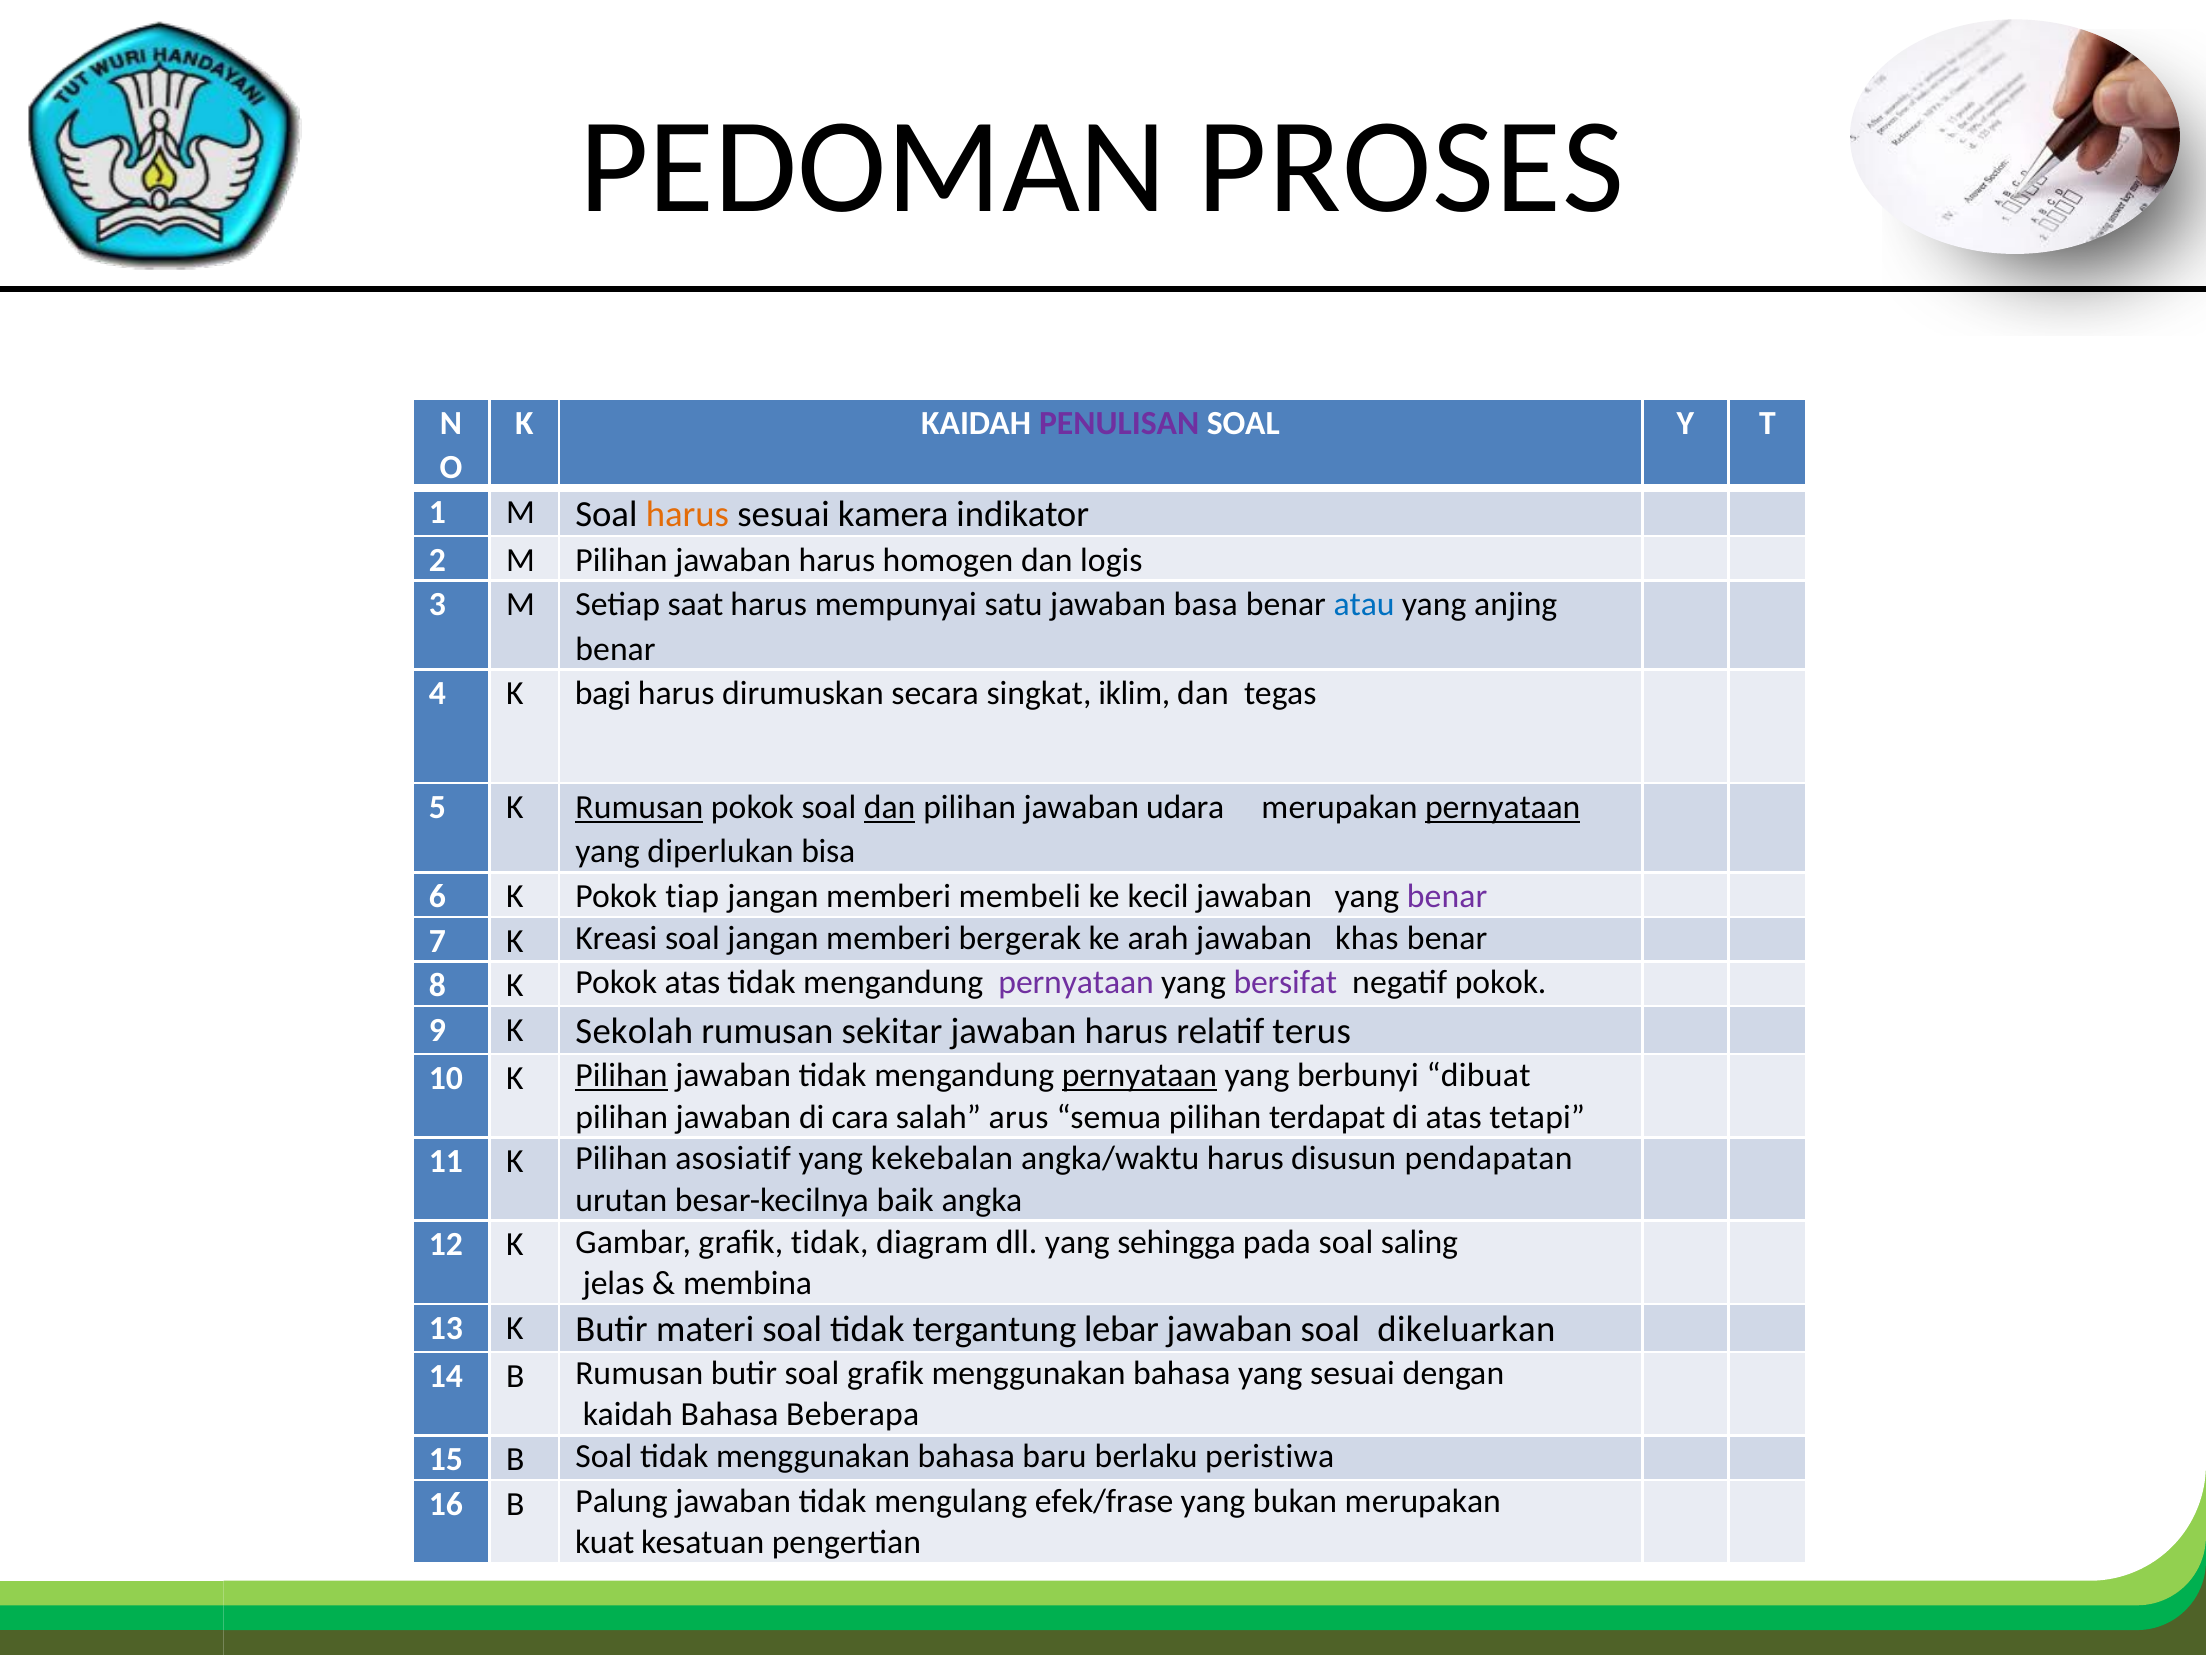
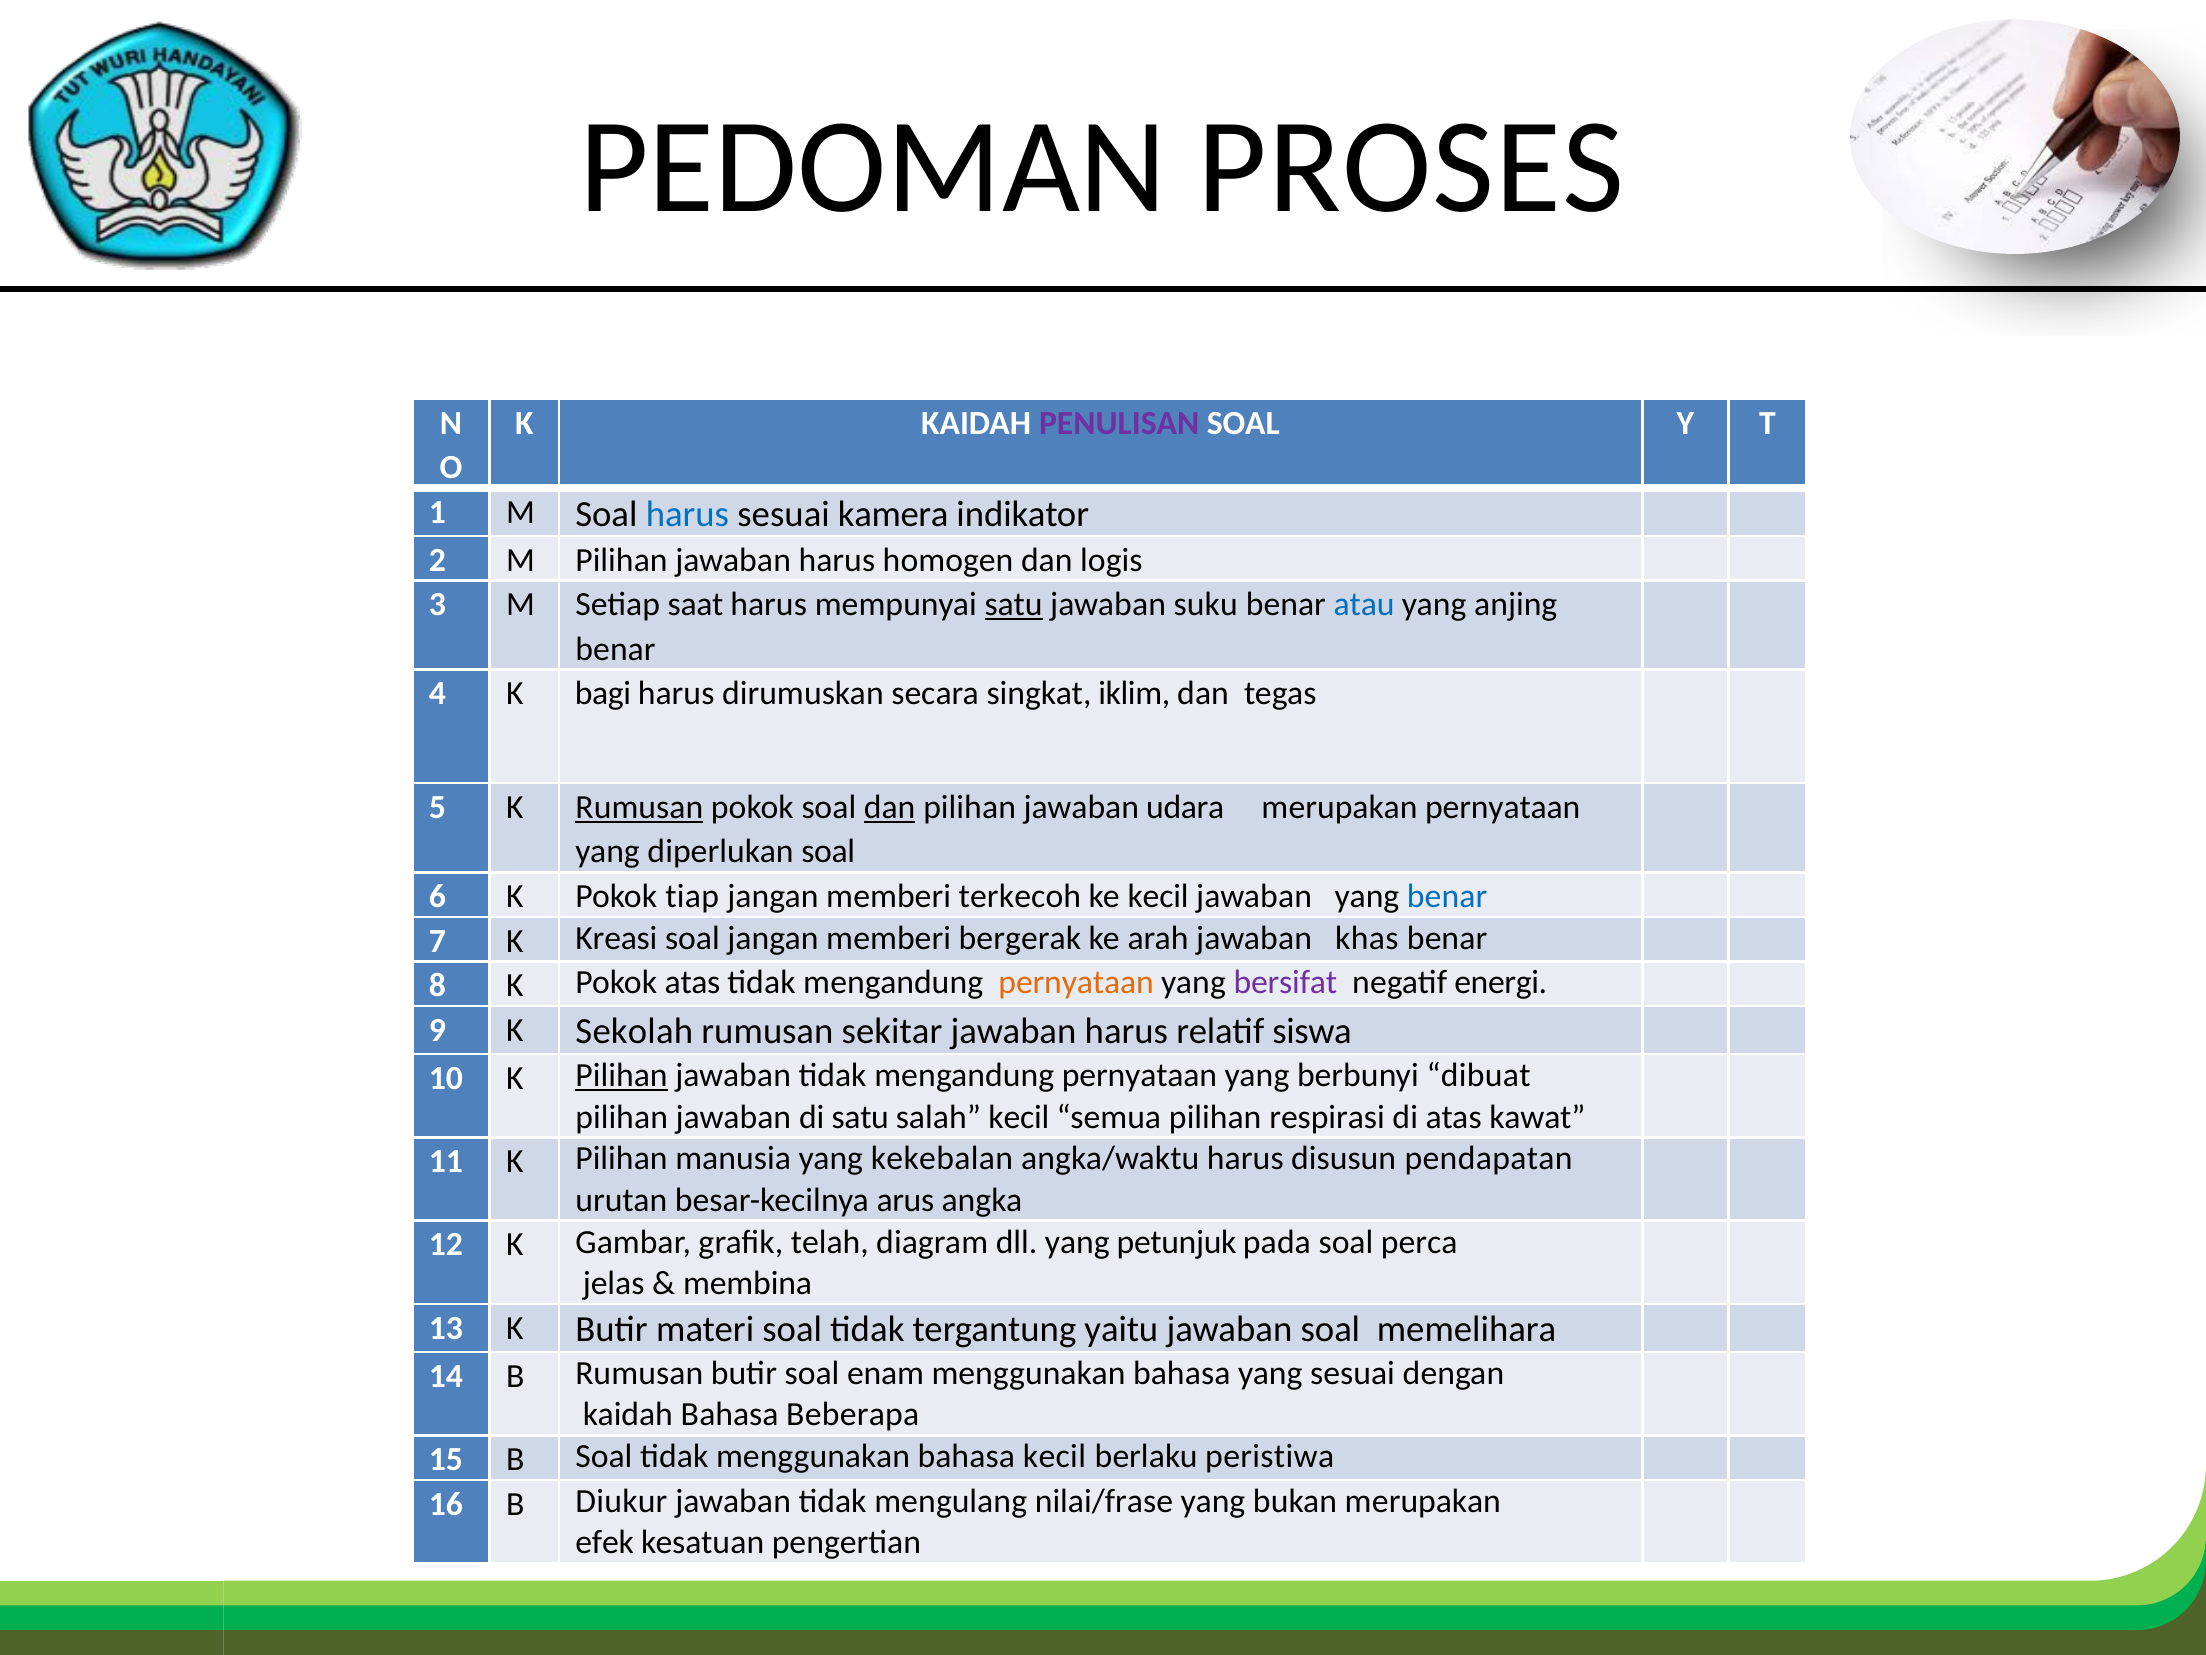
harus at (687, 514) colour: orange -> blue
satu at (1014, 605) underline: none -> present
basa: basa -> suku
pernyataan at (1503, 807) underline: present -> none
diperlukan bisa: bisa -> soal
membeli: membeli -> terkecoh
benar at (1447, 896) colour: purple -> blue
pernyataan at (1076, 982) colour: purple -> orange
negatif pokok: pokok -> energi
terus: terus -> siswa
pernyataan at (1140, 1075) underline: present -> none
di cara: cara -> satu
salah arus: arus -> kecil
terdapat: terdapat -> respirasi
tetapi: tetapi -> kawat
asosiatif: asosiatif -> manusia
baik: baik -> arus
grafik tidak: tidak -> telah
sehingga: sehingga -> petunjuk
saling: saling -> perca
lebar: lebar -> yaitu
dikeluarkan: dikeluarkan -> memelihara
soal grafik: grafik -> enam
bahasa baru: baru -> kecil
Palung: Palung -> Diukur
efek/frase: efek/frase -> nilai/frase
kuat: kuat -> efek
